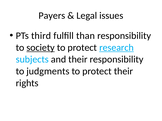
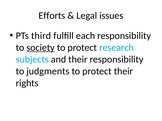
Payers: Payers -> Efforts
than: than -> each
research underline: present -> none
